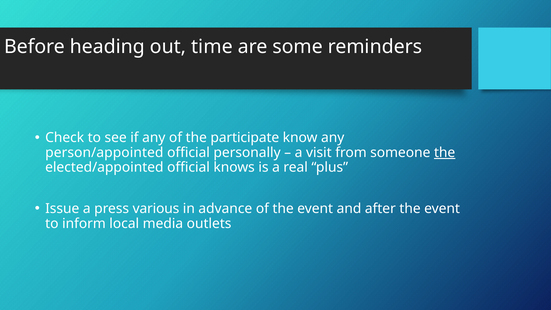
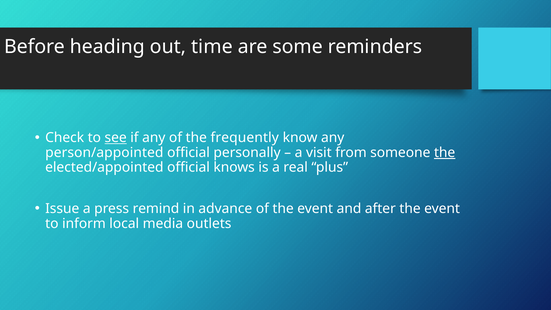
see underline: none -> present
participate: participate -> frequently
various: various -> remind
